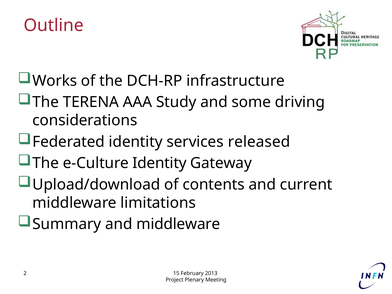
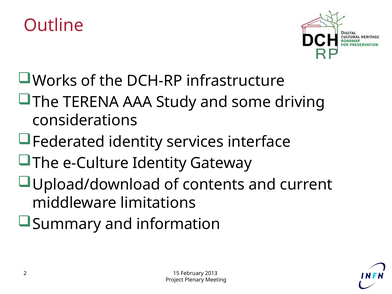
released: released -> interface
and middleware: middleware -> information
